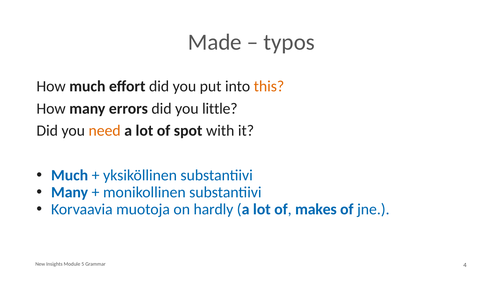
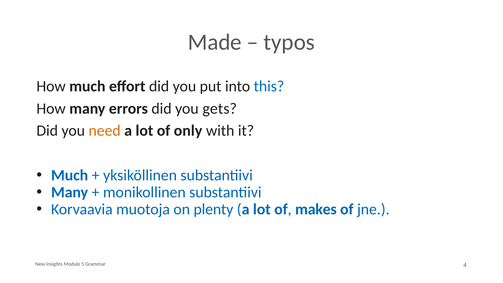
this colour: orange -> blue
little: little -> gets
spot: spot -> only
hardly: hardly -> plenty
